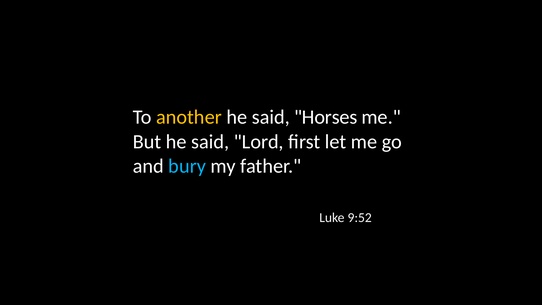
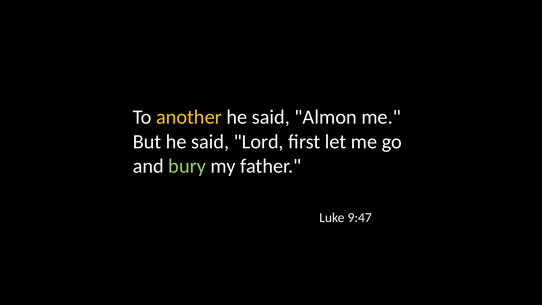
Horses: Horses -> Almon
bury colour: light blue -> light green
9:52: 9:52 -> 9:47
